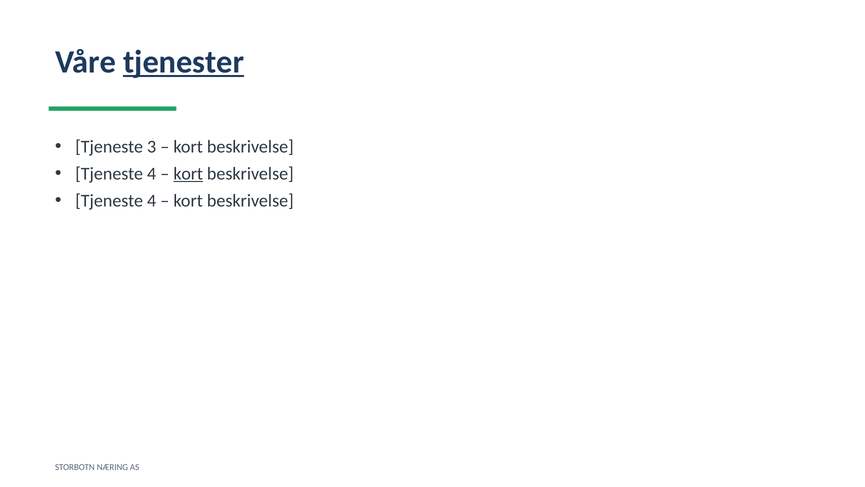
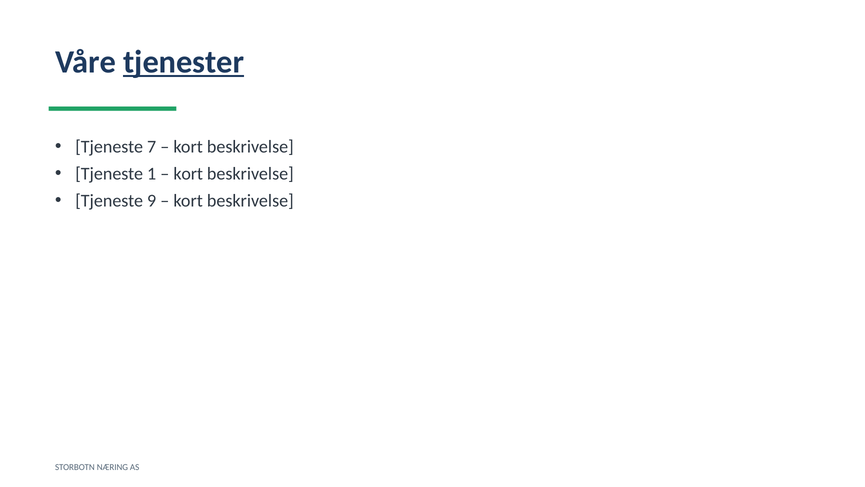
3: 3 -> 7
4 at (152, 174): 4 -> 1
kort at (188, 174) underline: present -> none
4 at (152, 201): 4 -> 9
